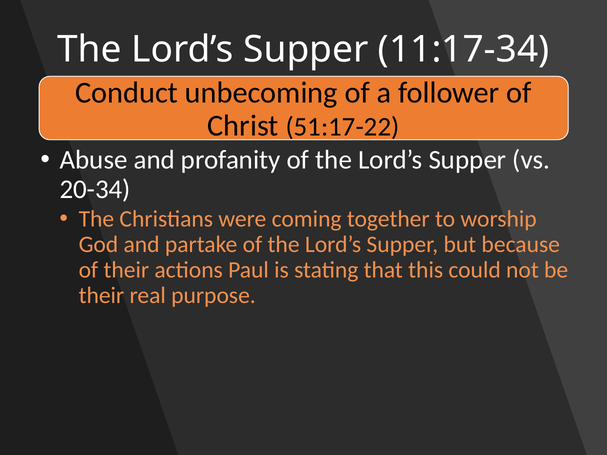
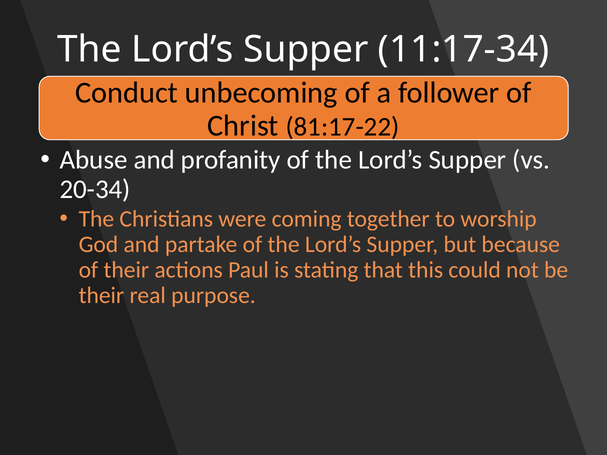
51:17-22: 51:17-22 -> 81:17-22
